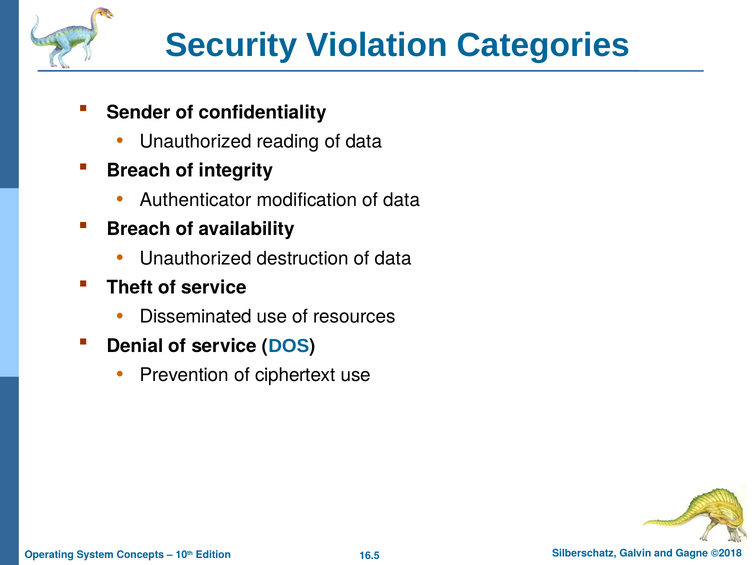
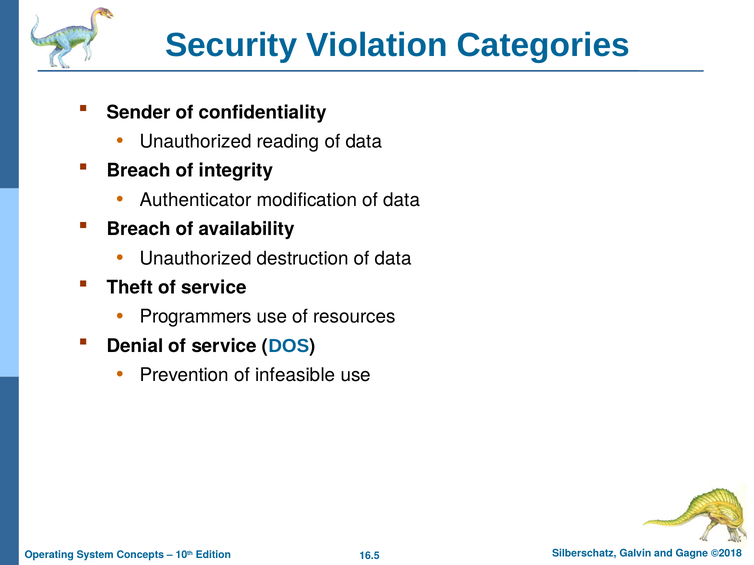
Disseminated: Disseminated -> Programmers
ciphertext: ciphertext -> infeasible
